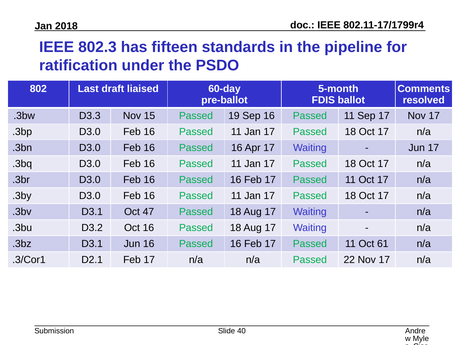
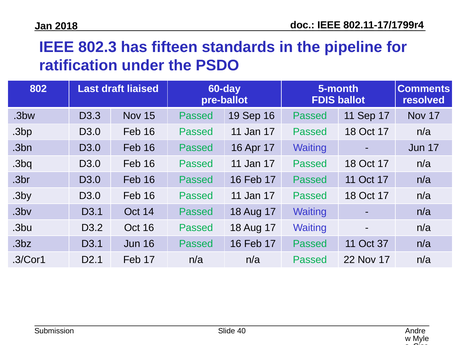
47: 47 -> 14
61: 61 -> 37
